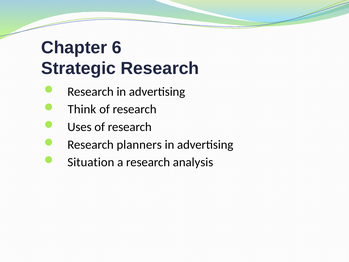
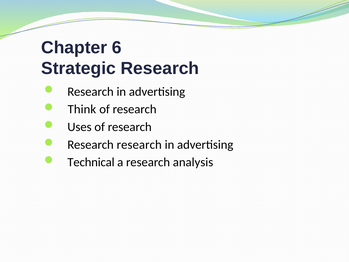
Research planners: planners -> research
Situation: Situation -> Technical
